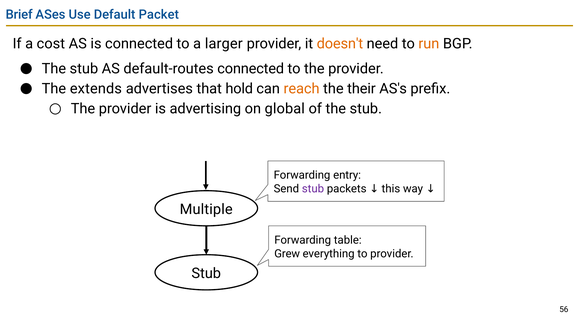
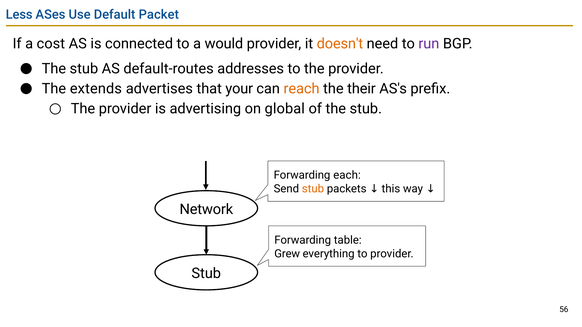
Brief: Brief -> Less
larger: larger -> would
run colour: orange -> purple
default-routes connected: connected -> addresses
hold: hold -> your
entry: entry -> each
stub at (313, 189) colour: purple -> orange
Multiple: Multiple -> Network
